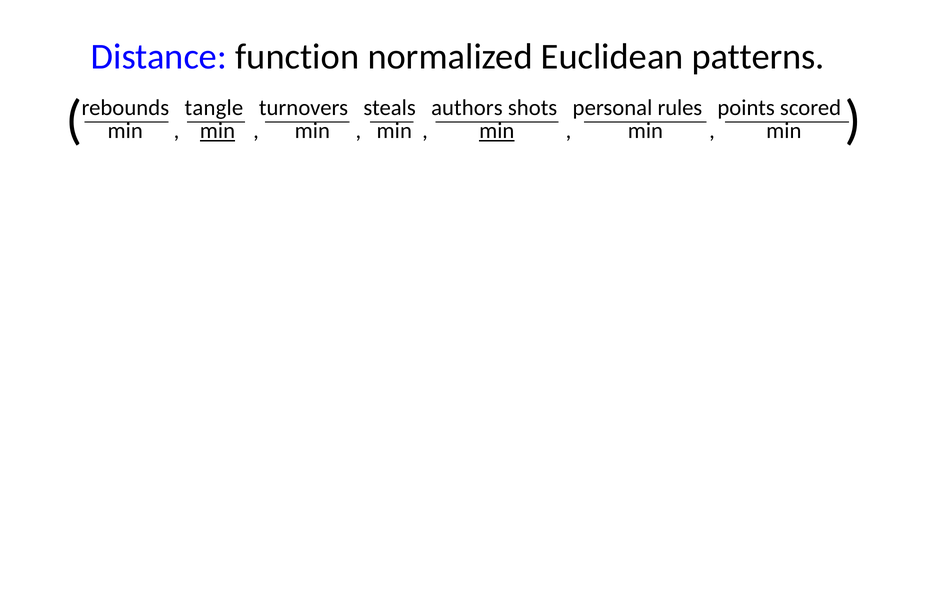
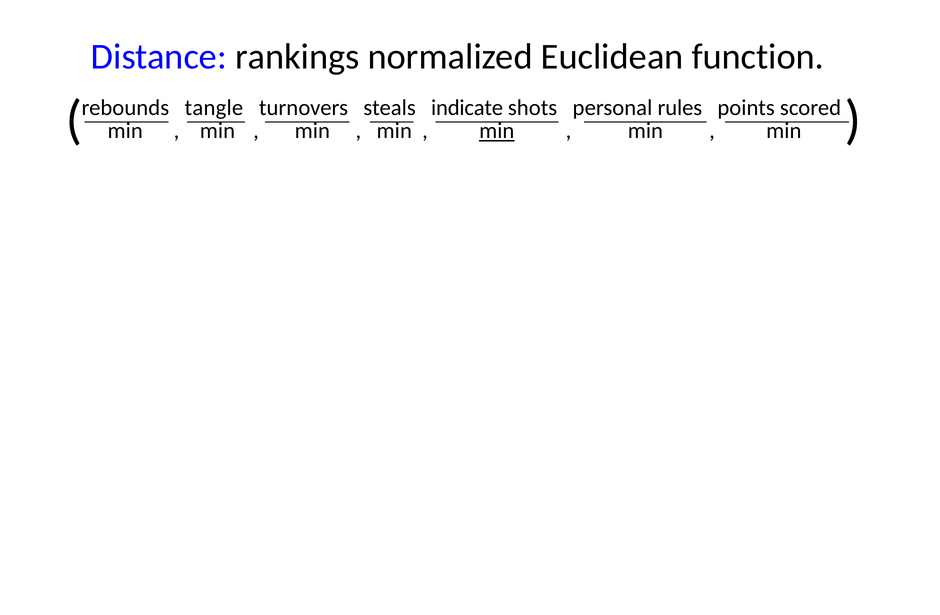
function: function -> rankings
patterns: patterns -> function
min at (217, 131) underline: present -> none
authors: authors -> indicate
